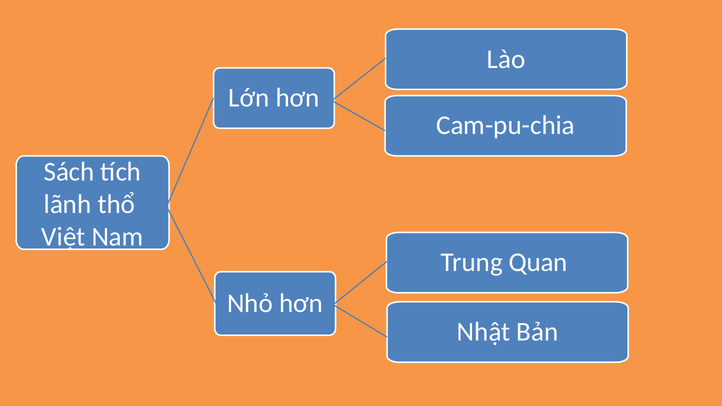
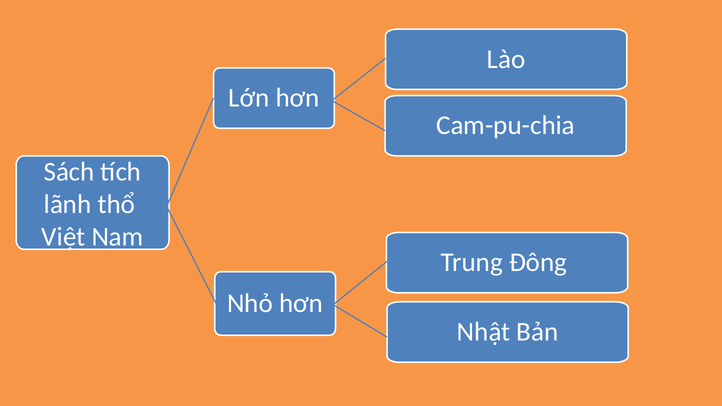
Quan: Quan -> Đông
